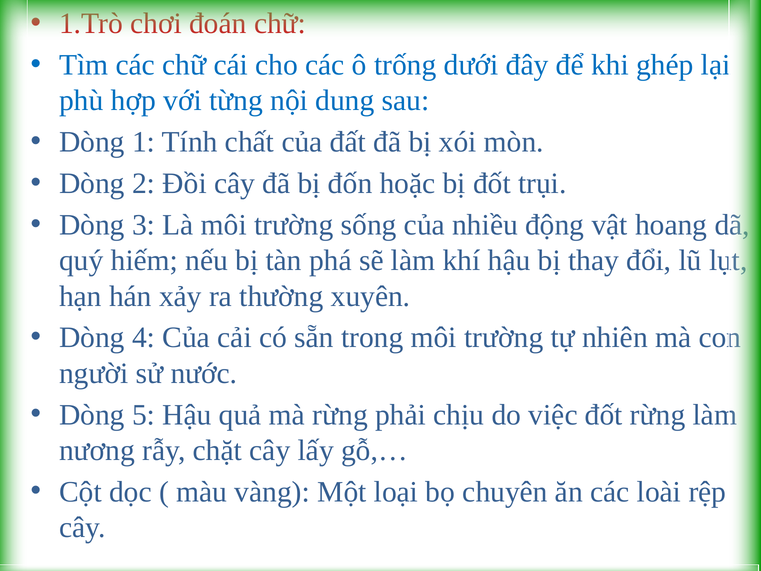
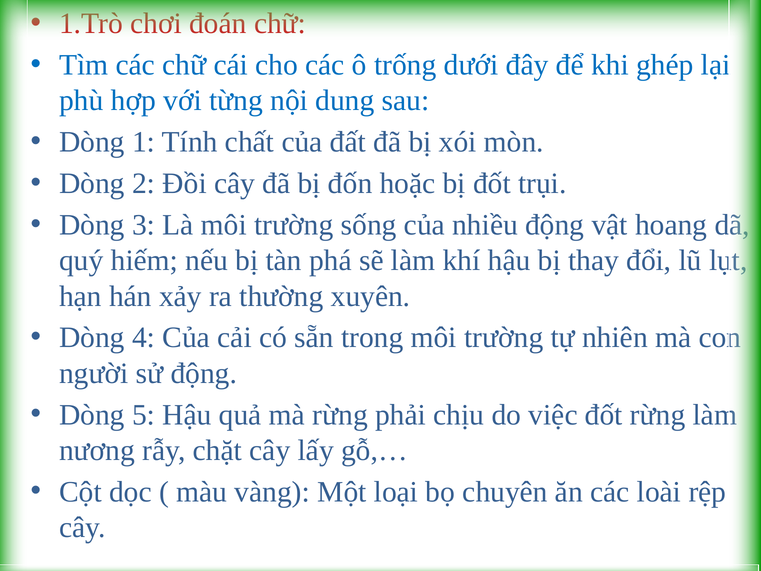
sử nước: nước -> động
